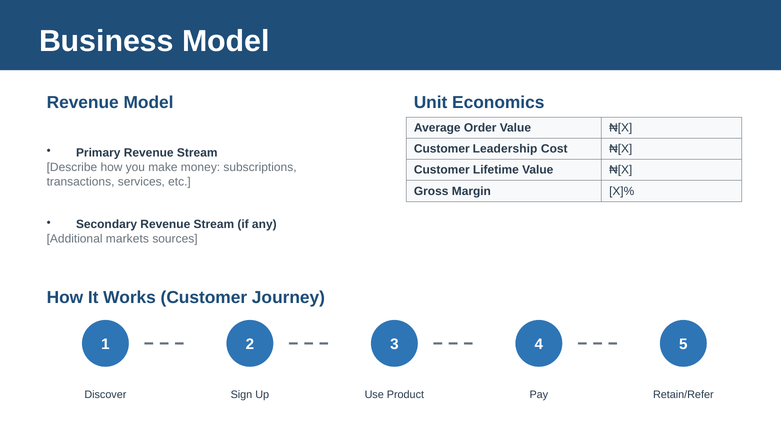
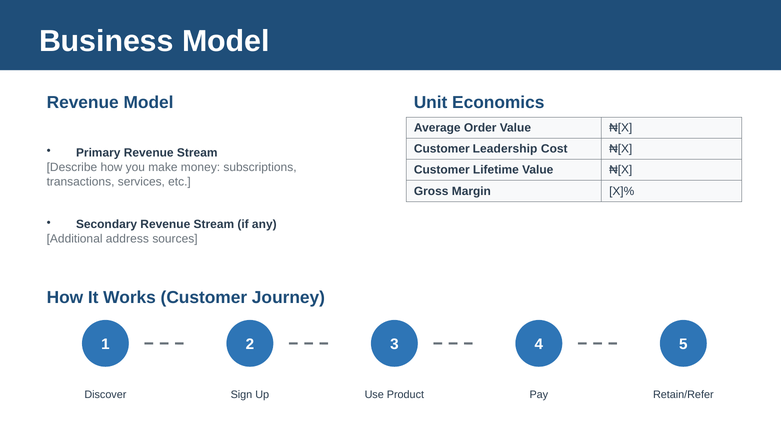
markets: markets -> address
